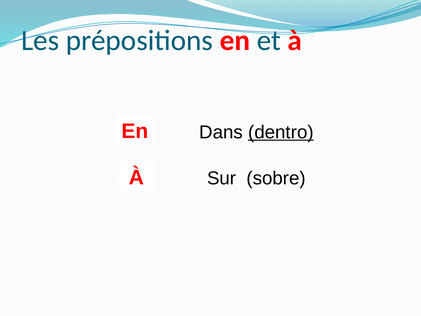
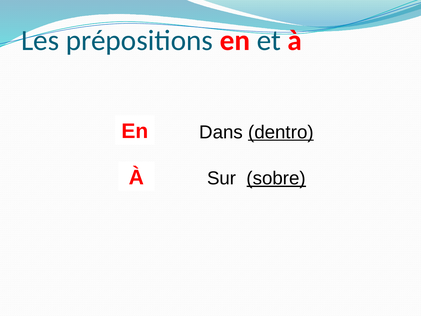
sobre underline: none -> present
